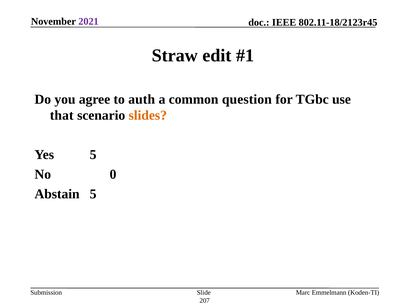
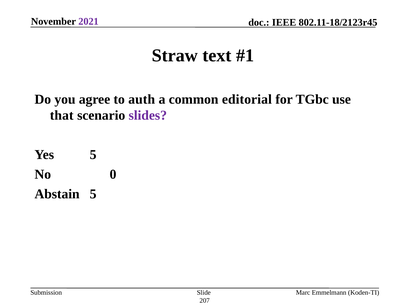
edit: edit -> text
question: question -> editorial
slides colour: orange -> purple
